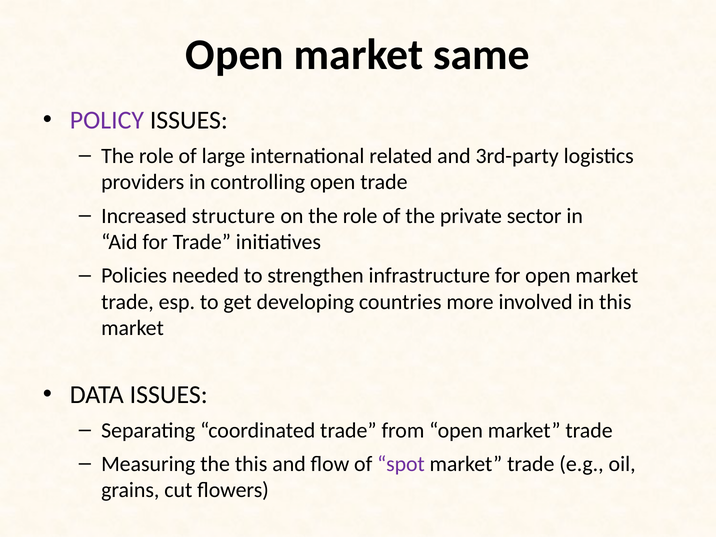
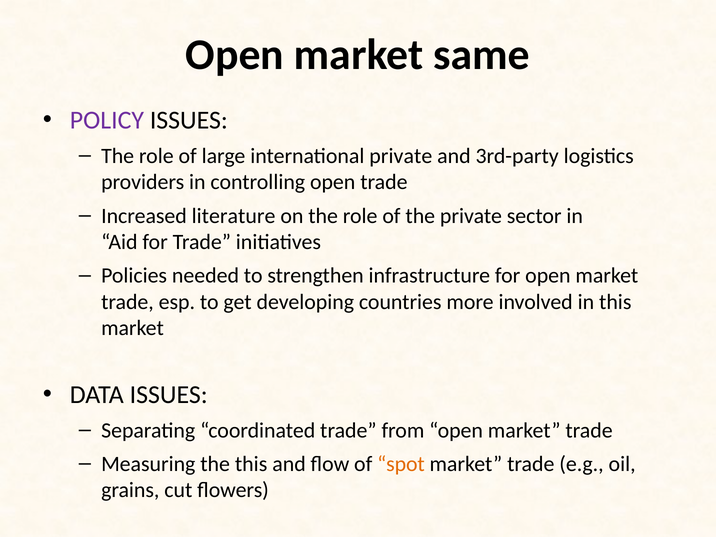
international related: related -> private
structure: structure -> literature
spot colour: purple -> orange
